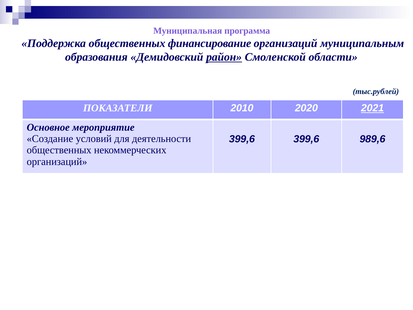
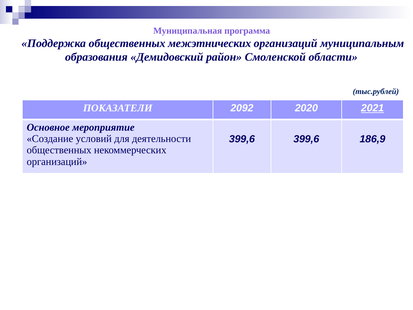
финансирование: финансирование -> межэтнических
район underline: present -> none
2010: 2010 -> 2092
989,6: 989,6 -> 186,9
